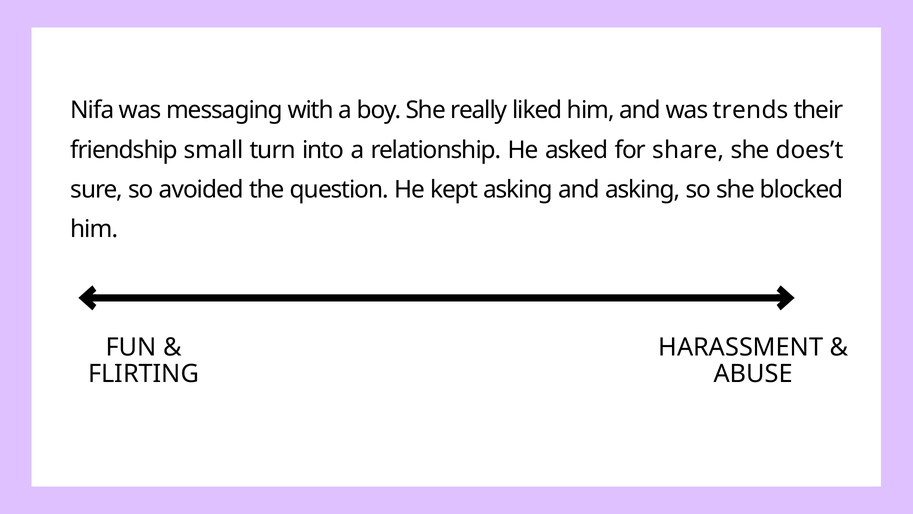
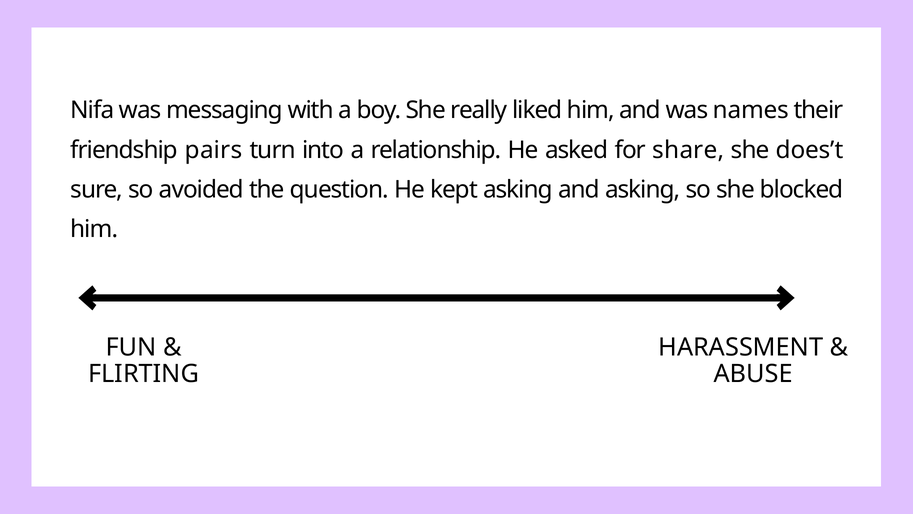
trends: trends -> names
small: small -> pairs
